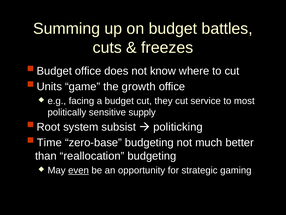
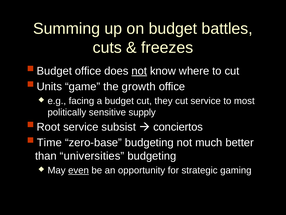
not at (139, 71) underline: none -> present
Root system: system -> service
politicking: politicking -> conciertos
reallocation: reallocation -> universities
